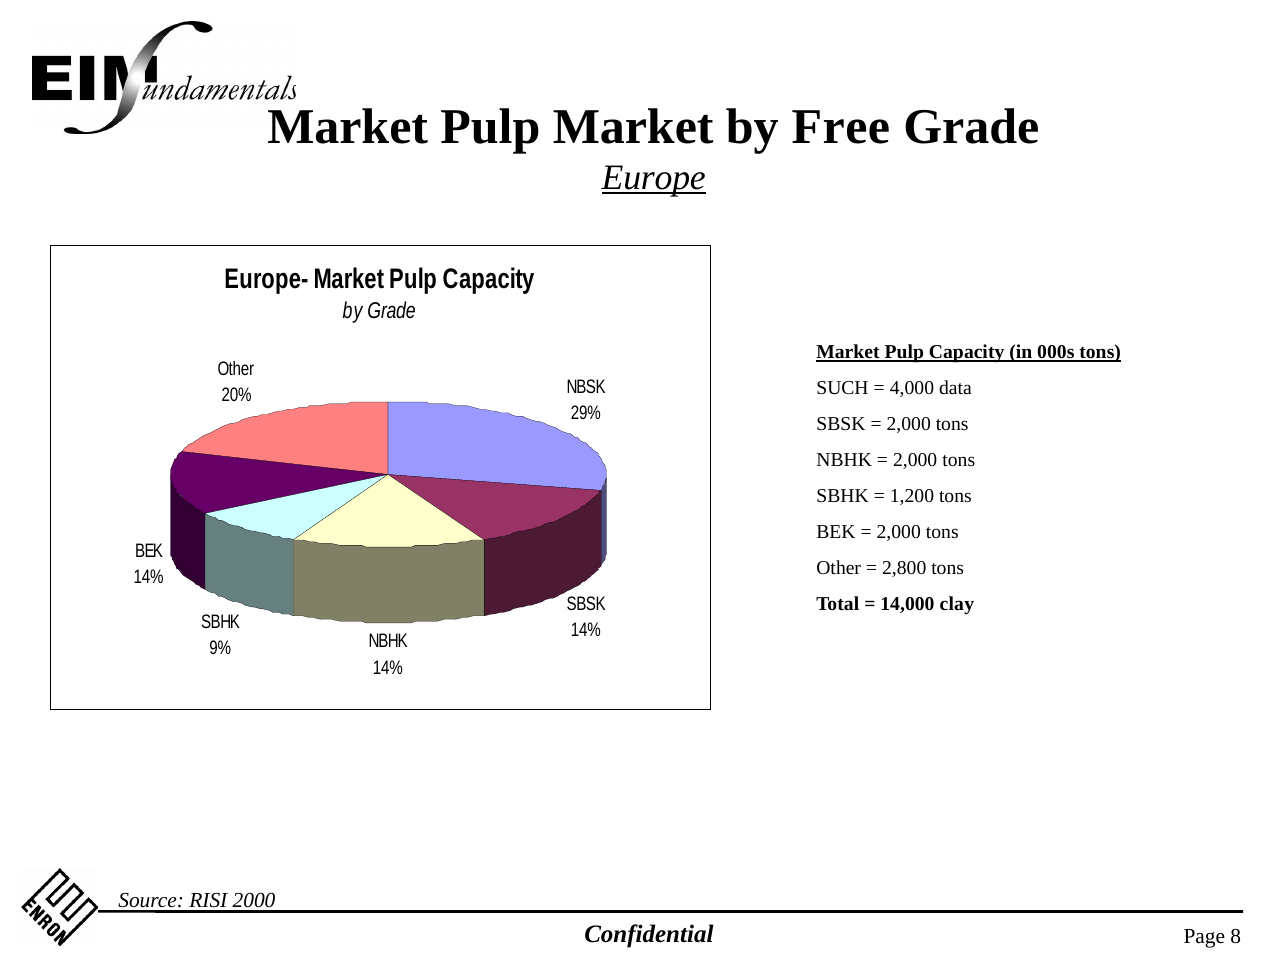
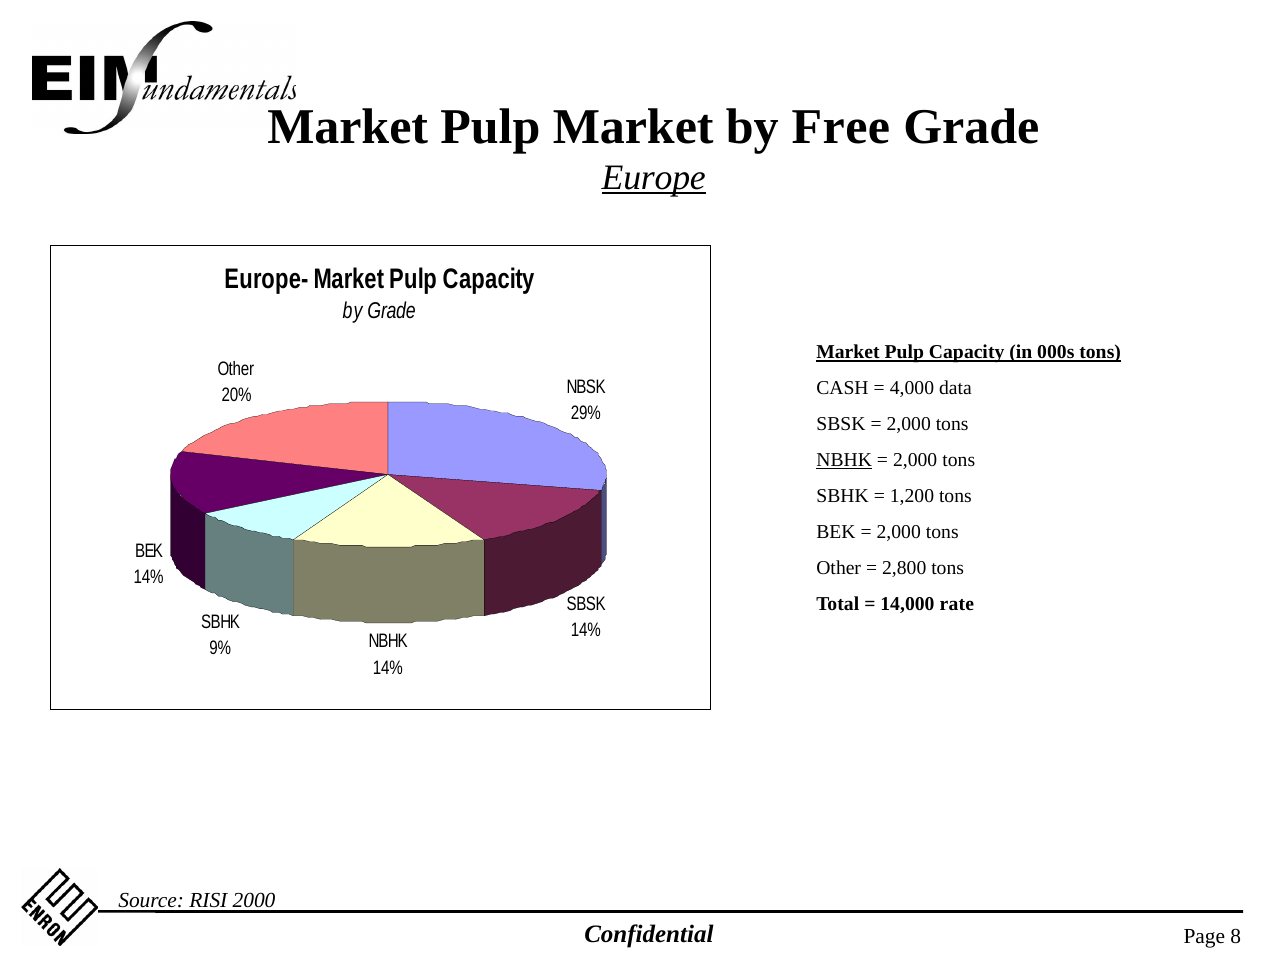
SUCH: SUCH -> CASH
NBHK at (844, 460) underline: none -> present
clay: clay -> rate
